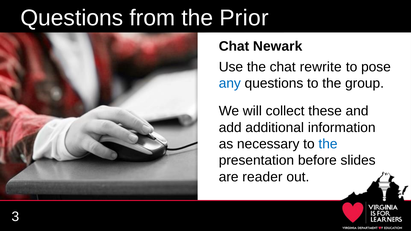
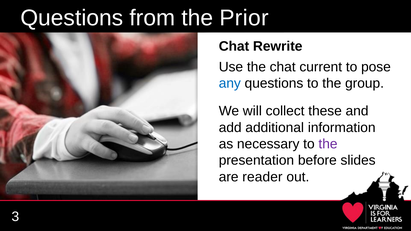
Newark: Newark -> Rewrite
rewrite: rewrite -> current
the at (328, 144) colour: blue -> purple
